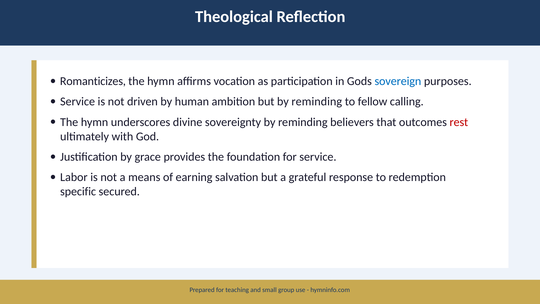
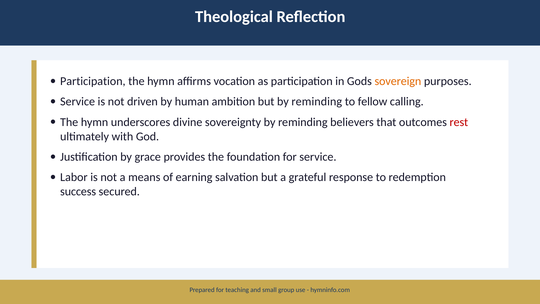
Romanticizes at (93, 81): Romanticizes -> Participation
sovereign colour: blue -> orange
specific: specific -> success
